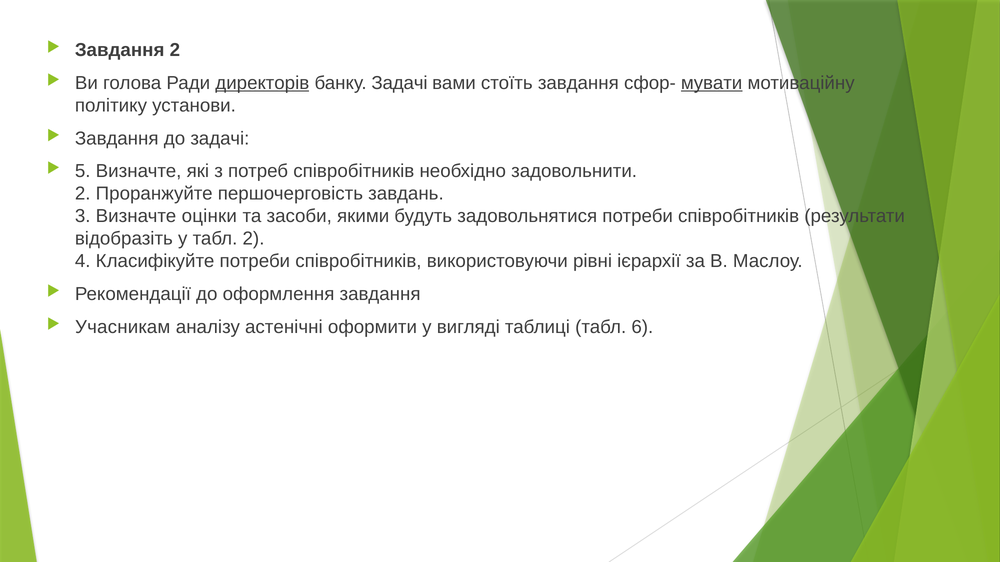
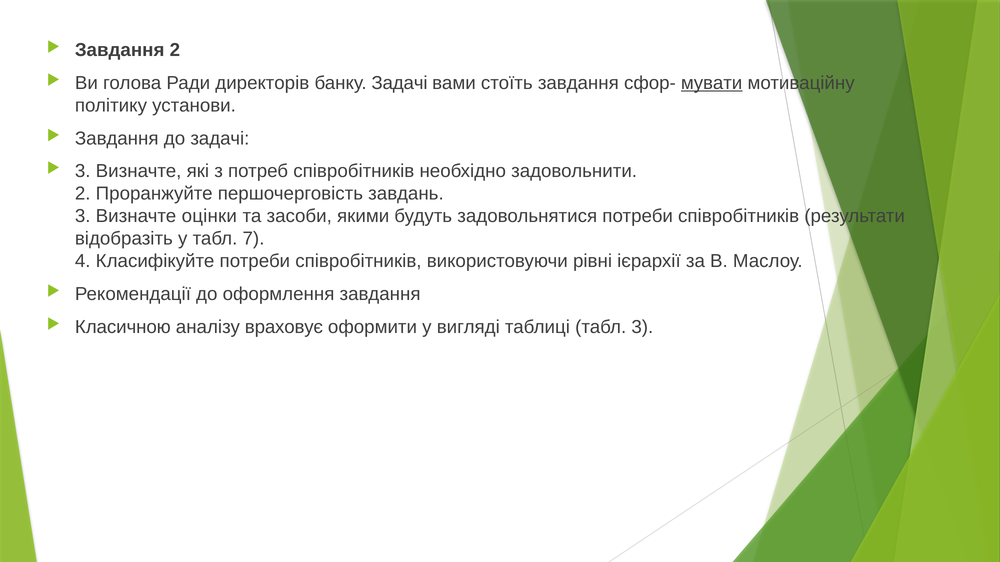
директорів underline: present -> none
5 at (83, 171): 5 -> 3
табл 2: 2 -> 7
Учасникам: Учасникам -> Класичною
астенічні: астенічні -> враховує
табл 6: 6 -> 3
